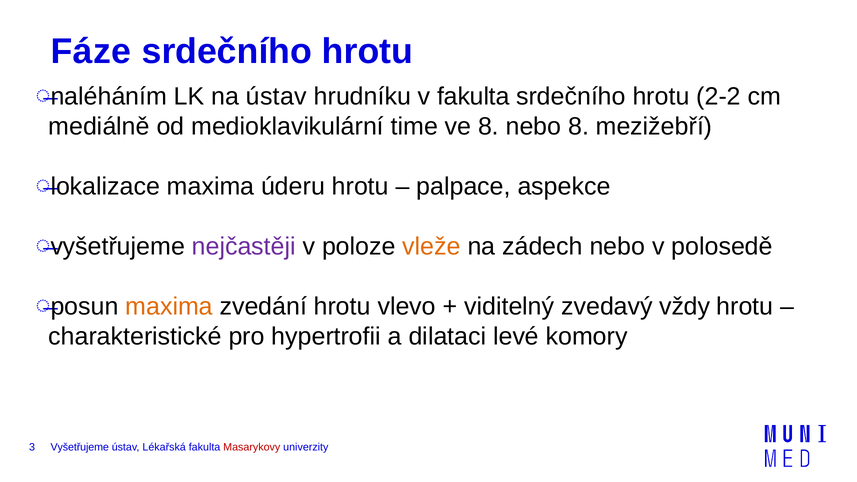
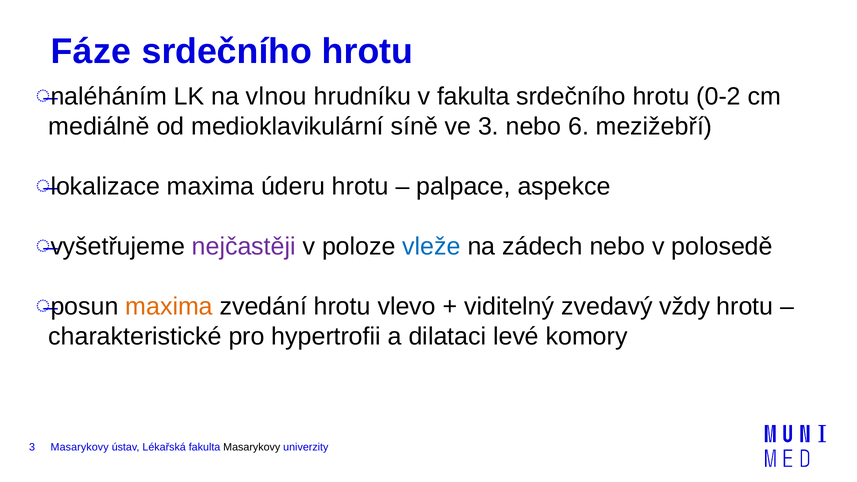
na ústav: ústav -> vlnou
2-2: 2-2 -> 0-2
time: time -> síně
ve 8: 8 -> 3
nebo 8: 8 -> 6
vleže colour: orange -> blue
Vyšetřujeme at (80, 447): Vyšetřujeme -> Masarykovy
Masarykovy at (252, 447) colour: red -> black
